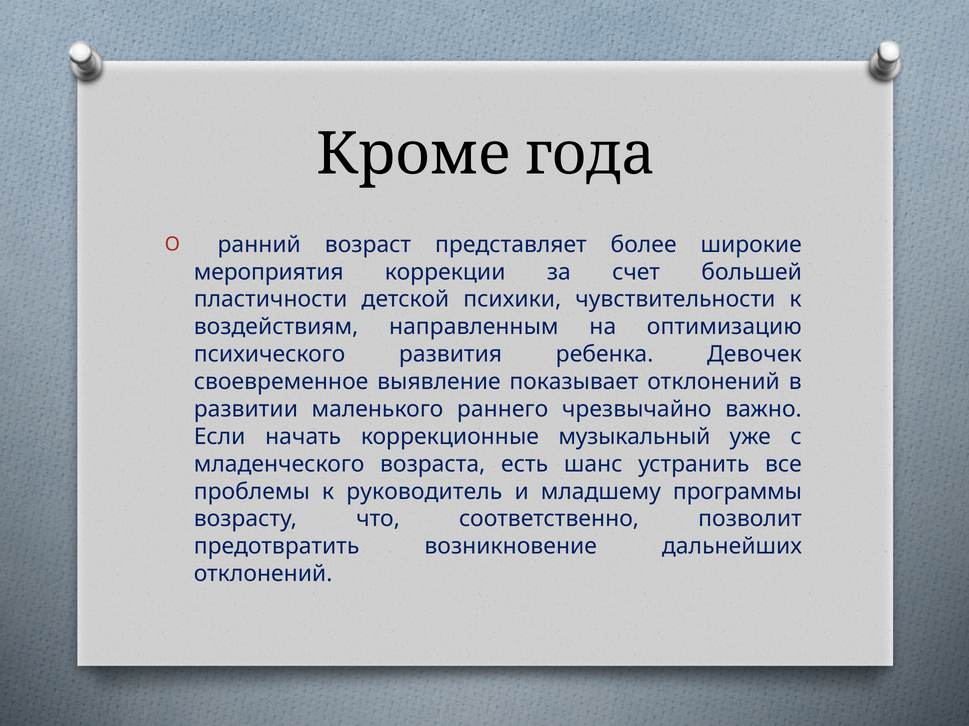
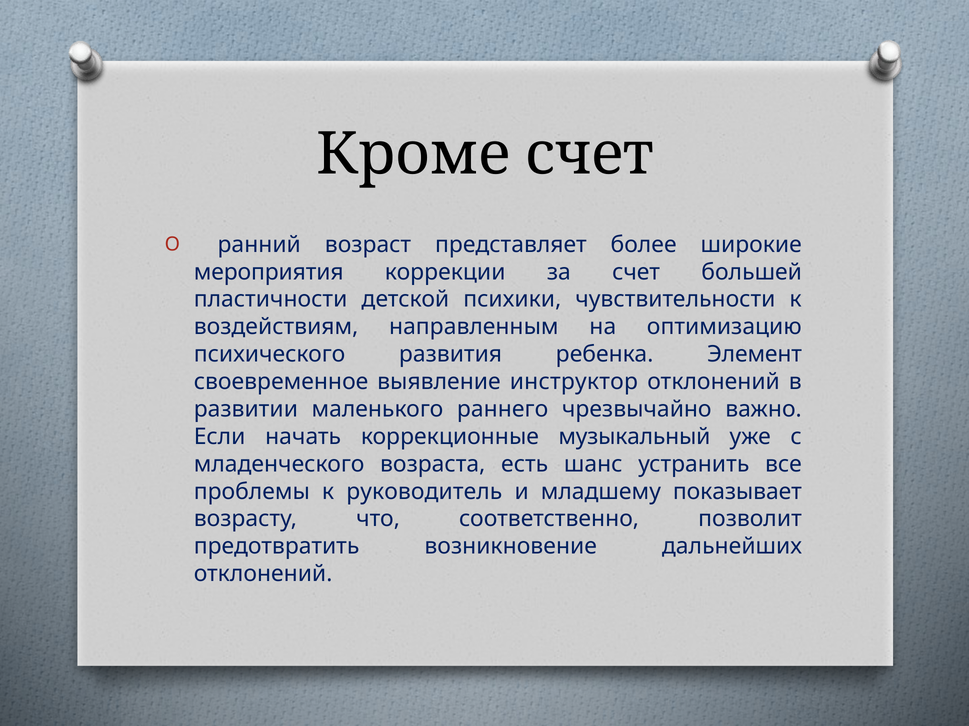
Кроме года: года -> счет
Девочек: Девочек -> Элемент
показывает: показывает -> инструктор
программы: программы -> показывает
